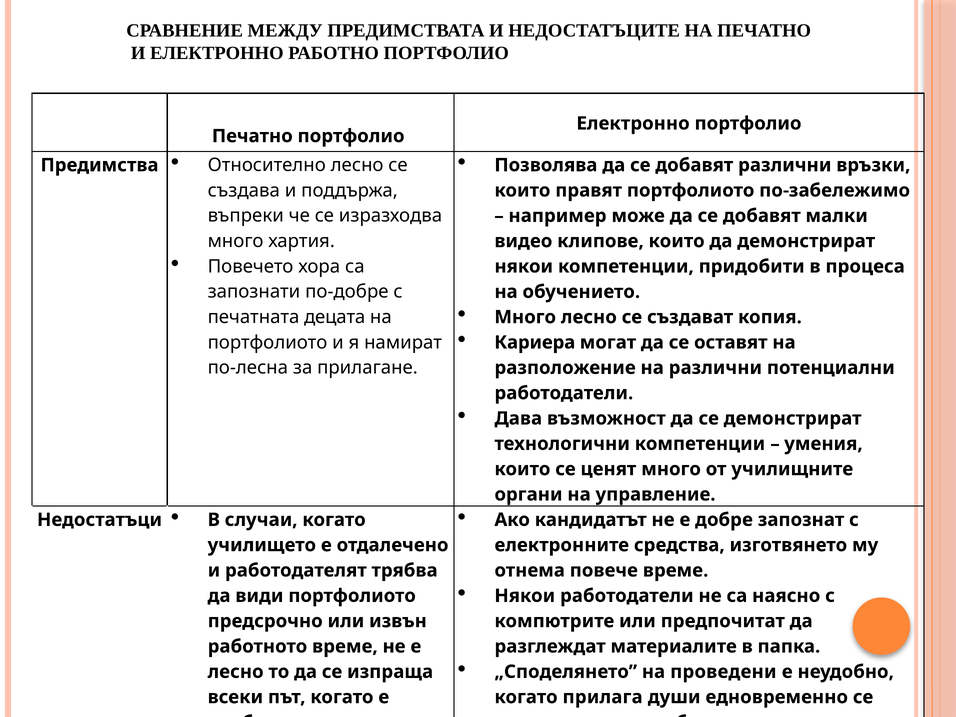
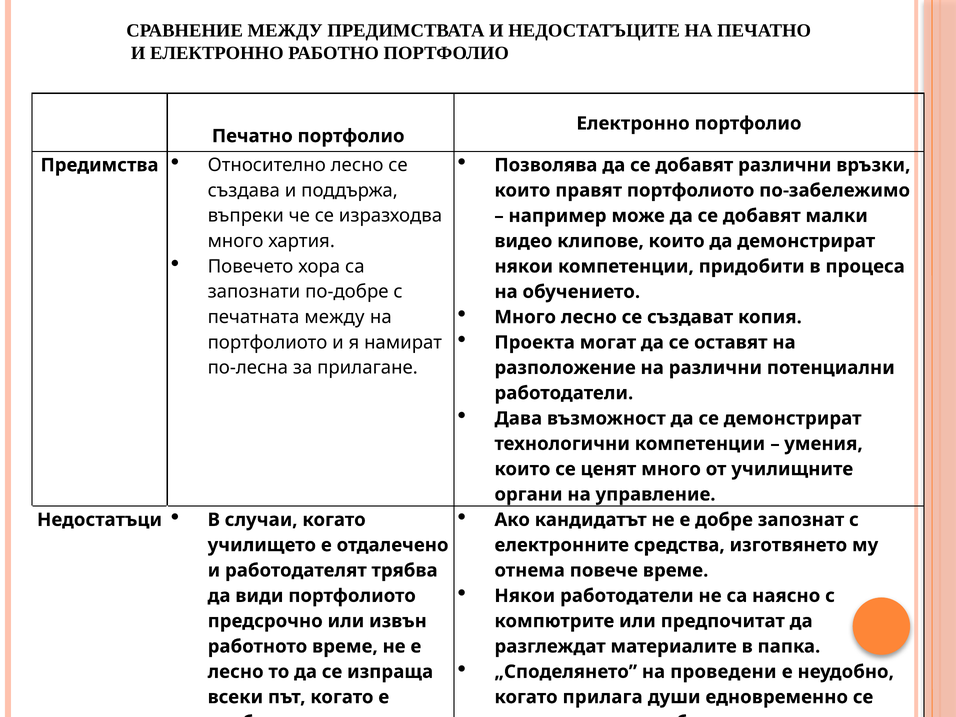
печатната децата: децата -> между
Кариера: Кариера -> Проекта
